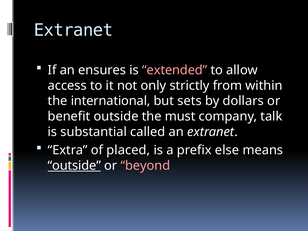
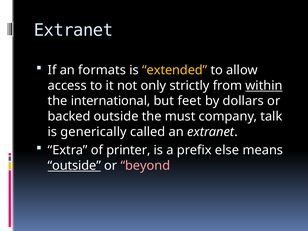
ensures: ensures -> formats
extended colour: pink -> yellow
within underline: none -> present
sets: sets -> feet
benefit: benefit -> backed
substantial: substantial -> generically
placed: placed -> printer
